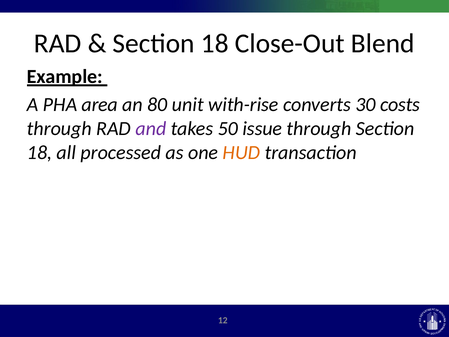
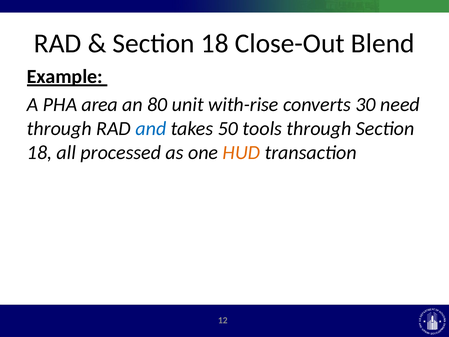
costs: costs -> need
and colour: purple -> blue
issue: issue -> tools
